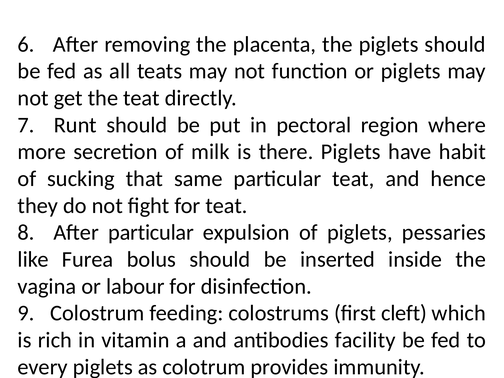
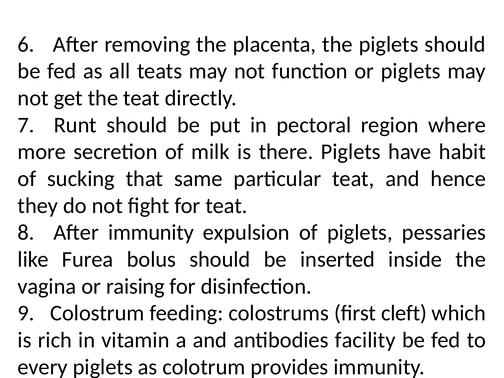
After particular: particular -> immunity
labour: labour -> raising
